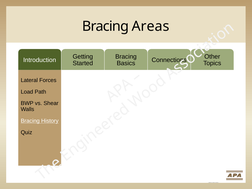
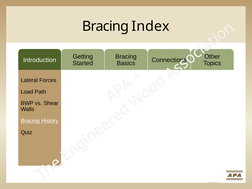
Areas: Areas -> Index
